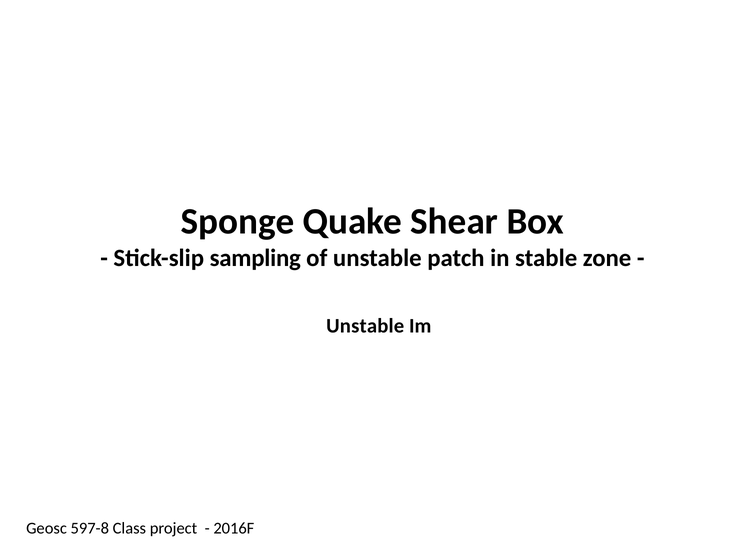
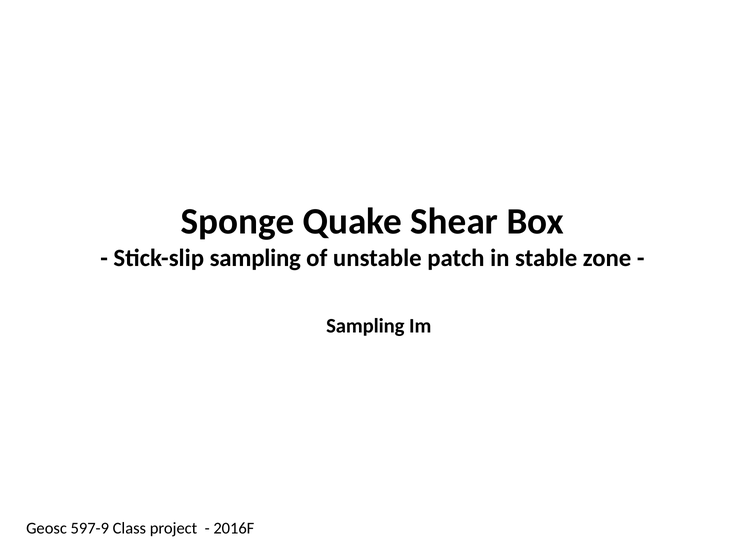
Unstable at (365, 326): Unstable -> Sampling
597-8: 597-8 -> 597-9
